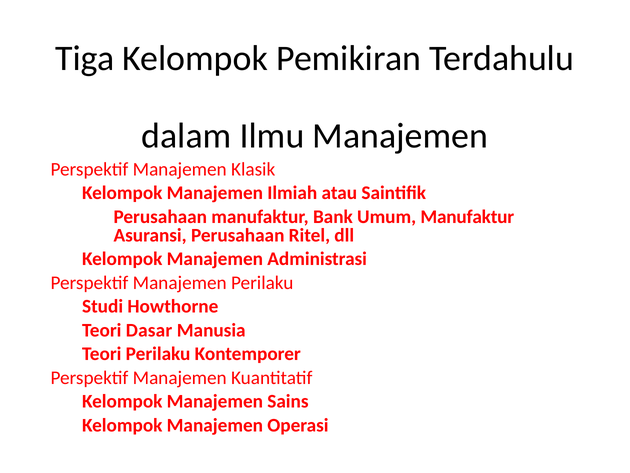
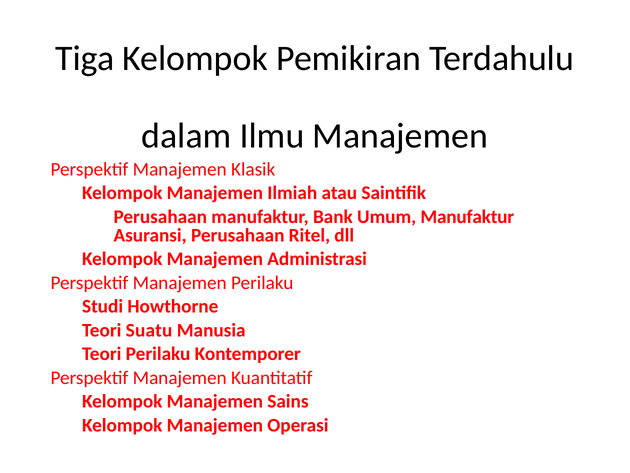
Dasar: Dasar -> Suatu
